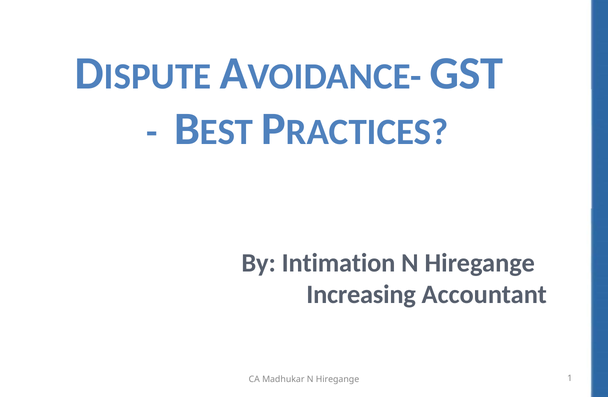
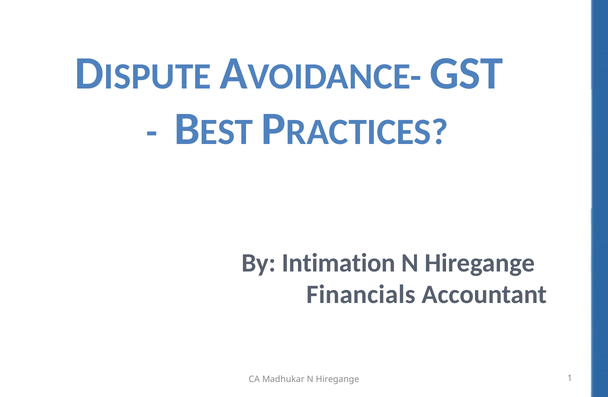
Increasing: Increasing -> Financials
